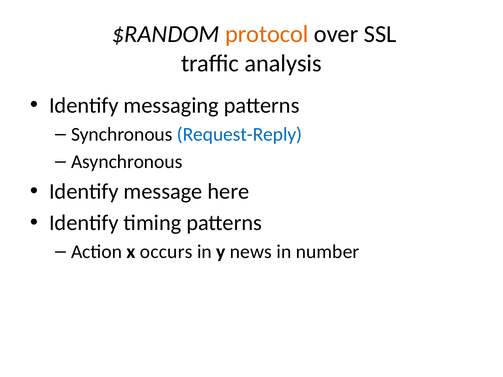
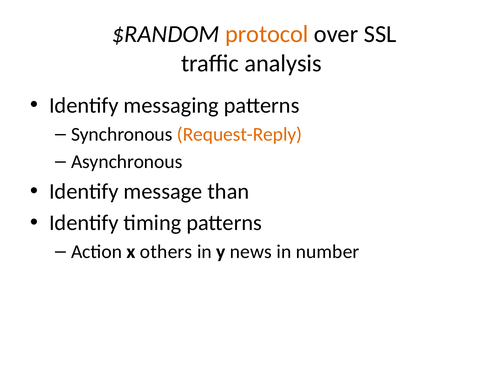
Request-Reply colour: blue -> orange
here: here -> than
occurs: occurs -> others
